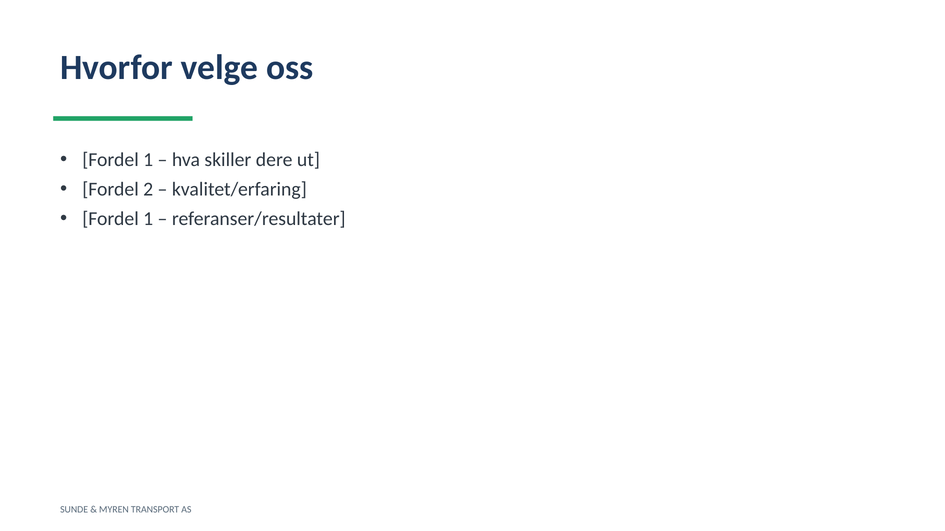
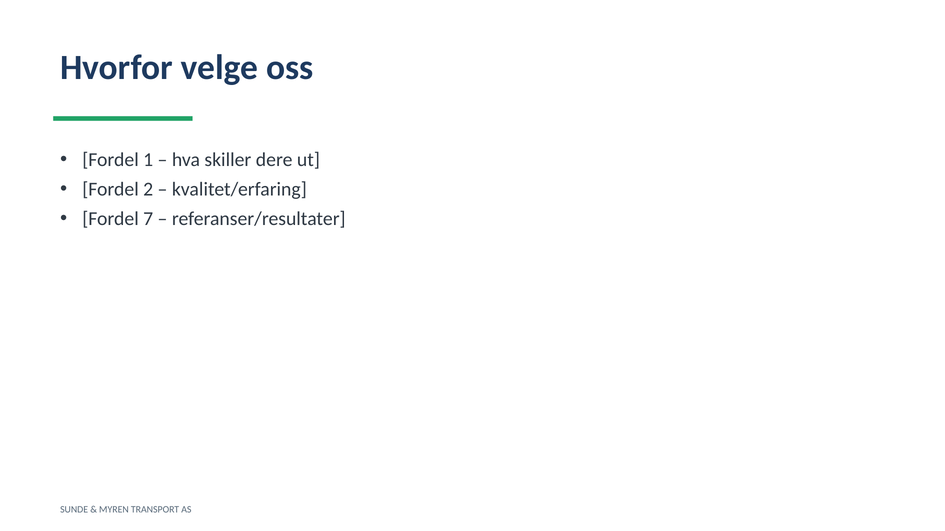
1 at (148, 219): 1 -> 7
